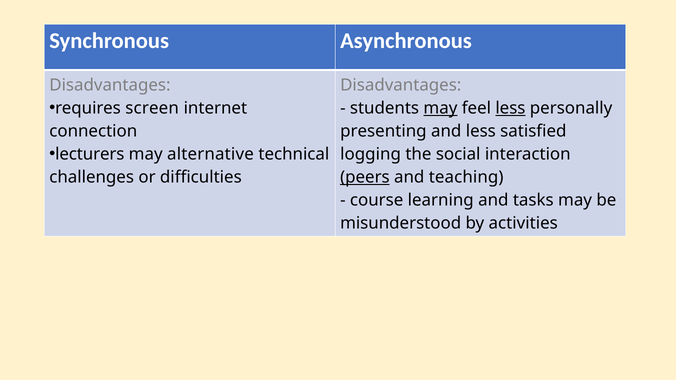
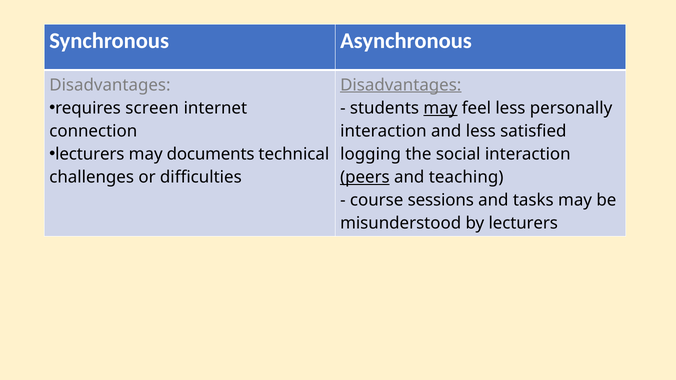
Disadvantages at (401, 85) underline: none -> present
less at (510, 108) underline: present -> none
presenting at (383, 131): presenting -> interaction
alternative: alternative -> documents
learning: learning -> sessions
by activities: activities -> lecturers
